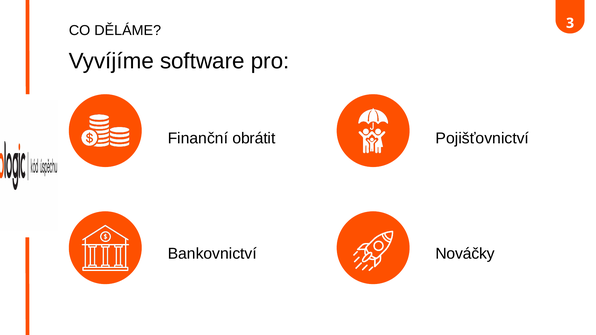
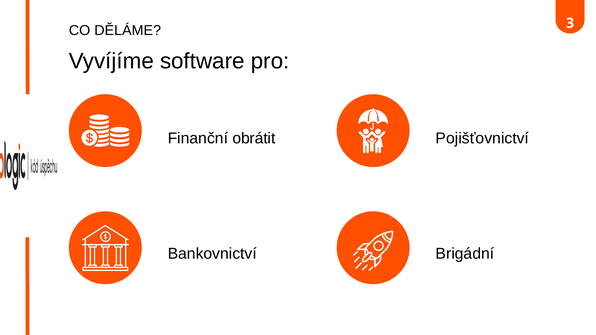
Nováčky: Nováčky -> Brigádní
